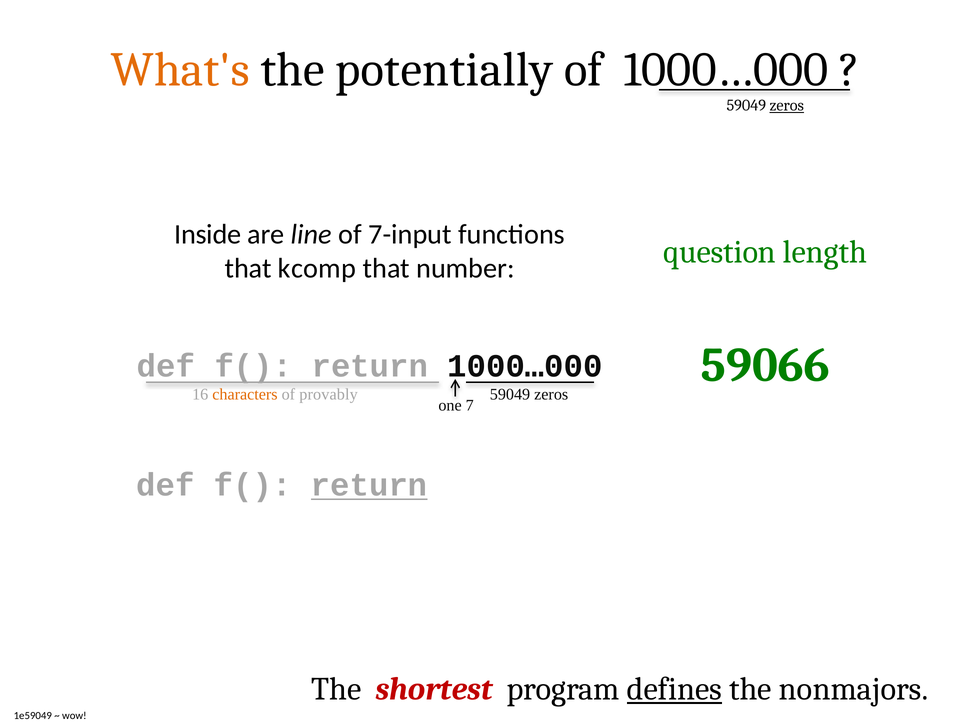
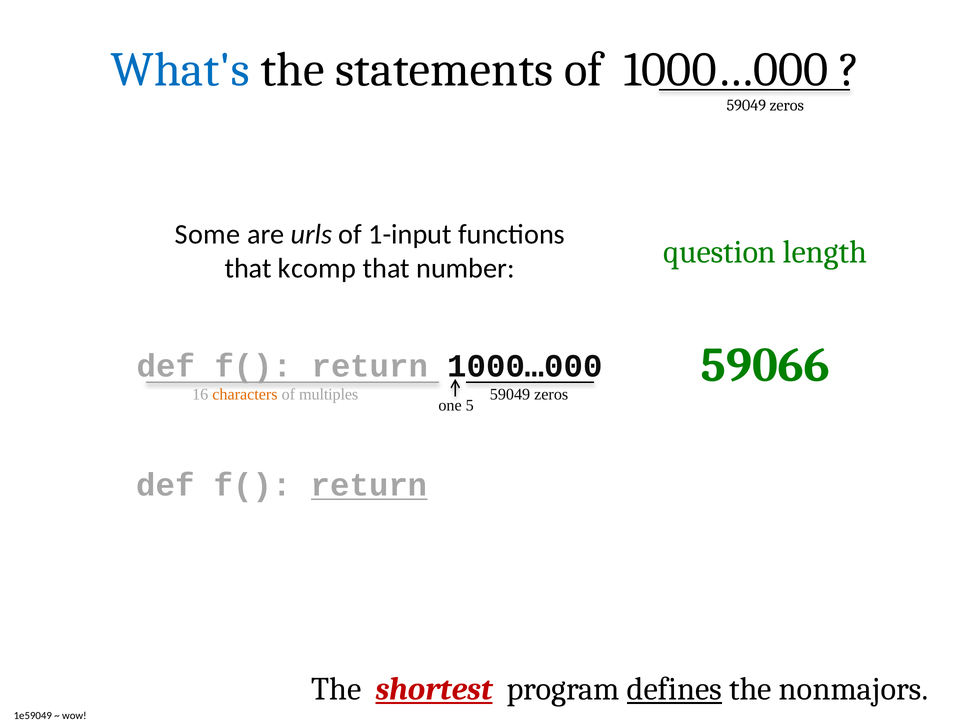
What's colour: orange -> blue
potentially: potentially -> statements
zeros at (787, 105) underline: present -> none
Inside: Inside -> Some
line: line -> urls
7-input: 7-input -> 1-input
provably: provably -> multiples
7: 7 -> 5
shortest underline: none -> present
